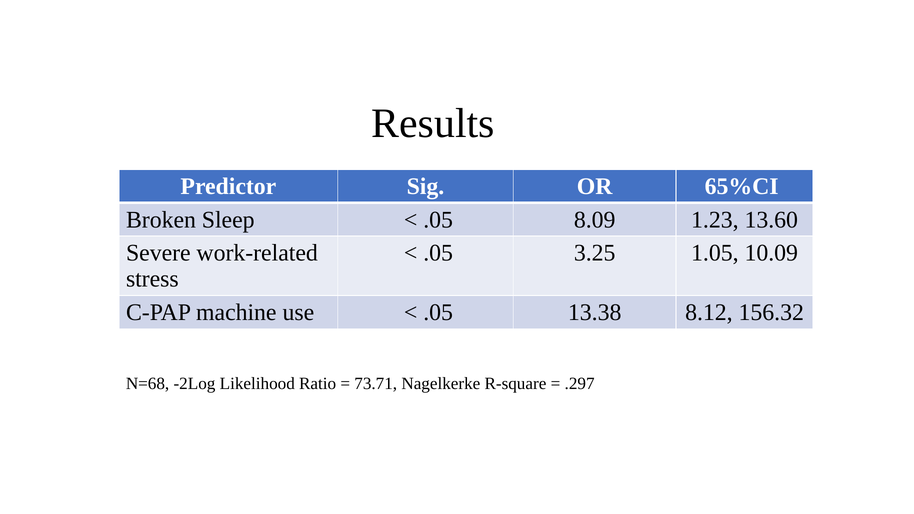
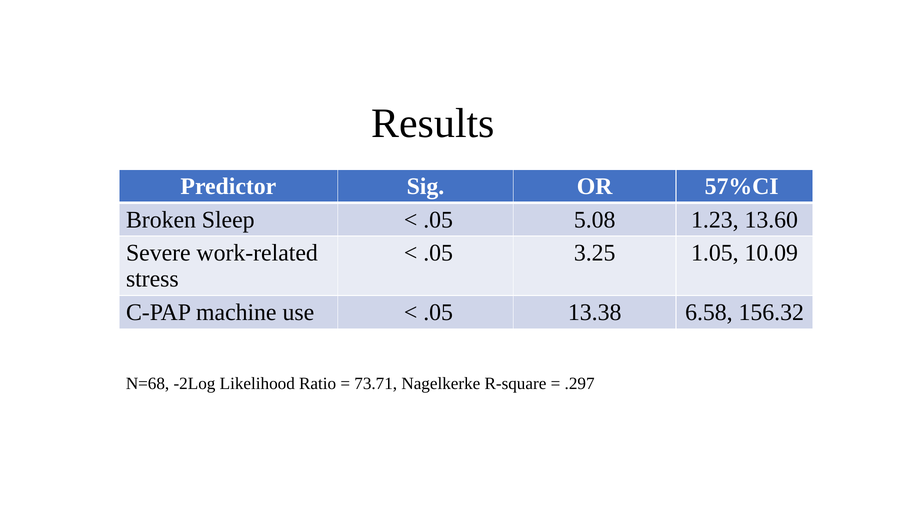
65%CI: 65%CI -> 57%CI
8.09: 8.09 -> 5.08
8.12: 8.12 -> 6.58
